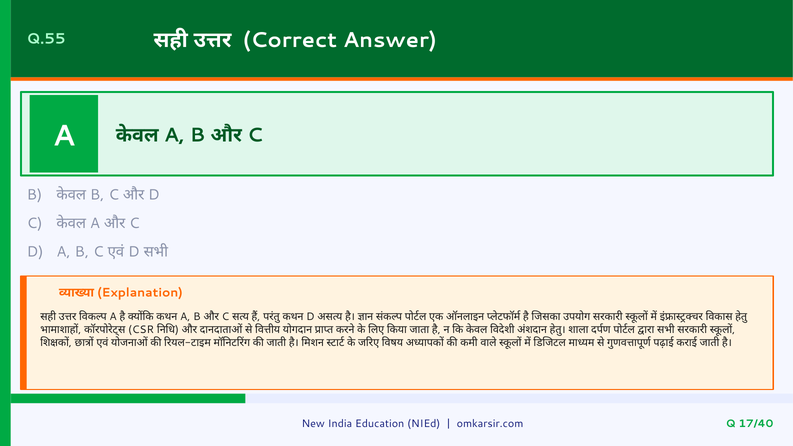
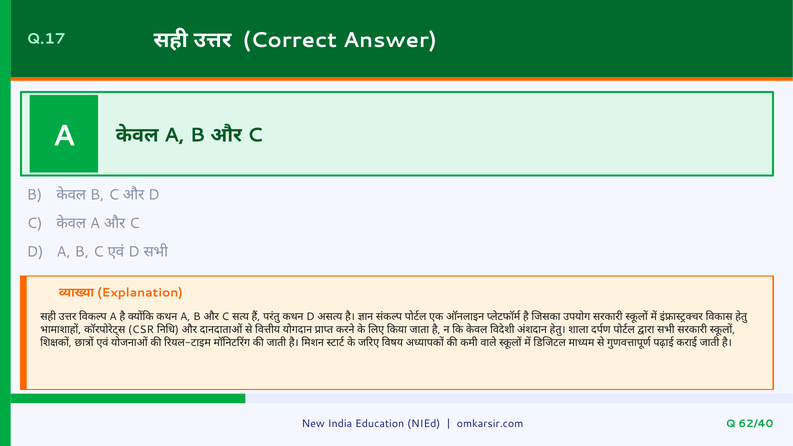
Q.55: Q.55 -> Q.17
17/40: 17/40 -> 62/40
